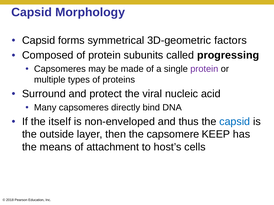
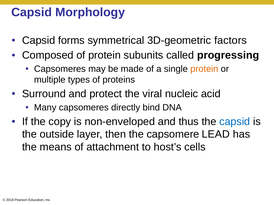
protein at (204, 69) colour: purple -> orange
itself: itself -> copy
KEEP: KEEP -> LEAD
